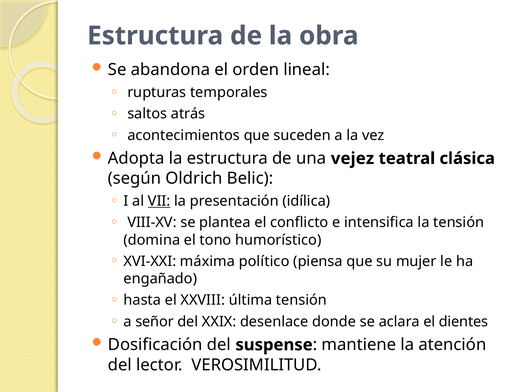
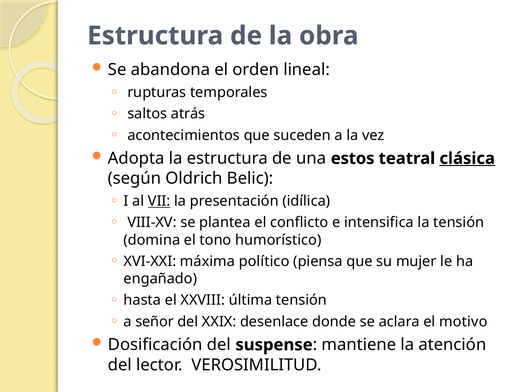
vejez: vejez -> estos
clásica underline: none -> present
dientes: dientes -> motivo
